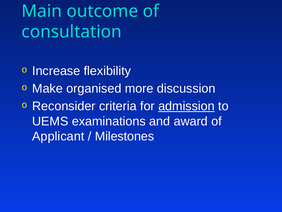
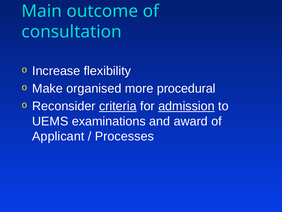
discussion: discussion -> procedural
criteria underline: none -> present
Milestones: Milestones -> Processes
